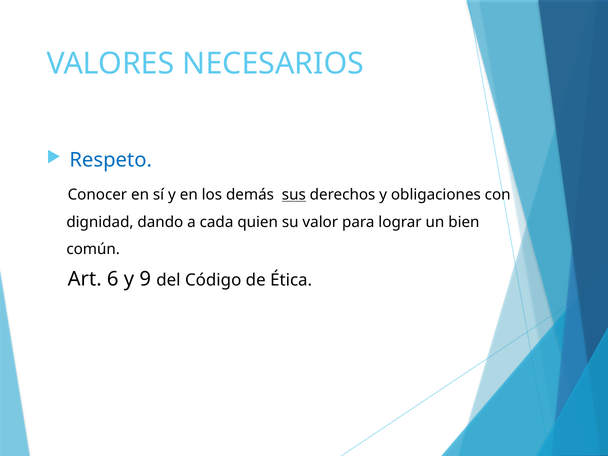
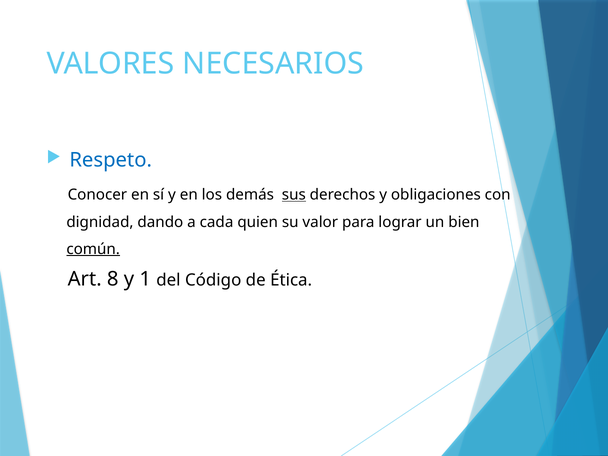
común underline: none -> present
6: 6 -> 8
9: 9 -> 1
